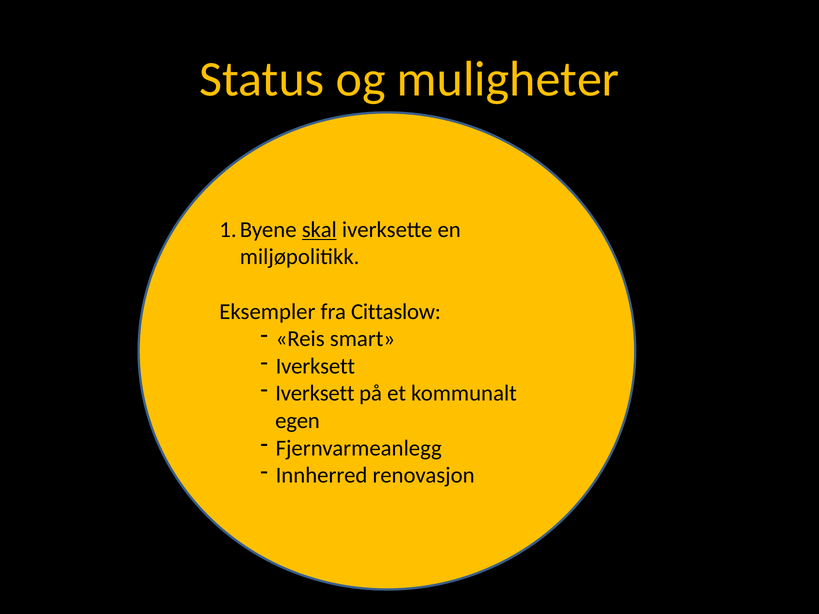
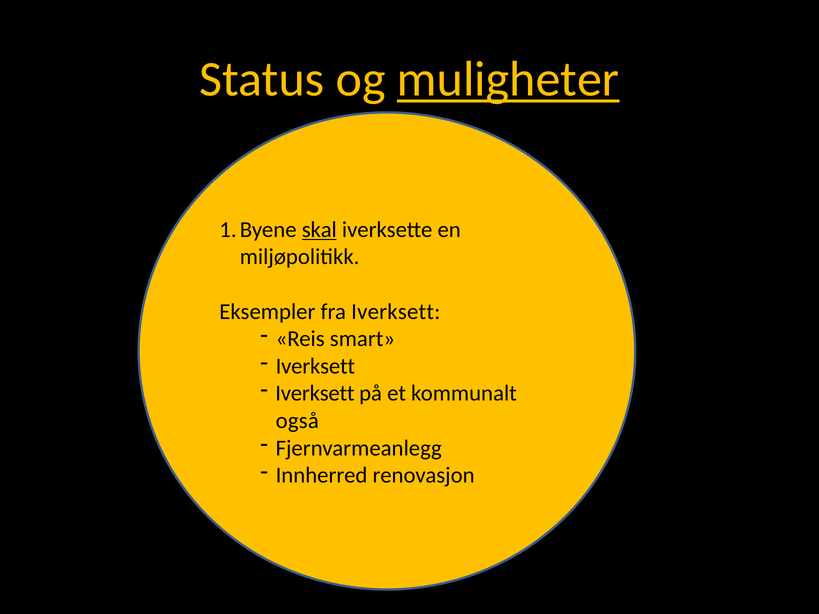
muligheter underline: none -> present
fra Cittaslow: Cittaslow -> Iverksett
egen: egen -> også
